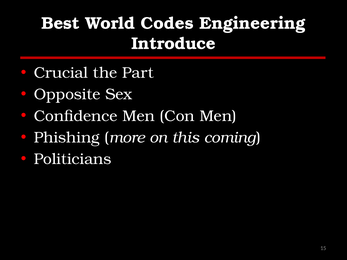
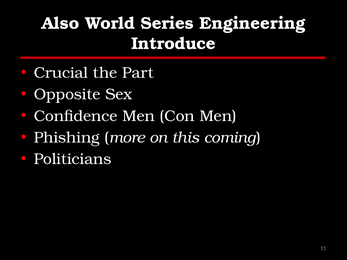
Best: Best -> Also
Codes: Codes -> Series
